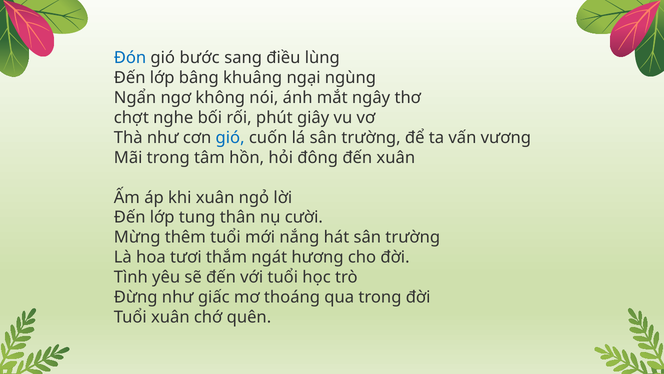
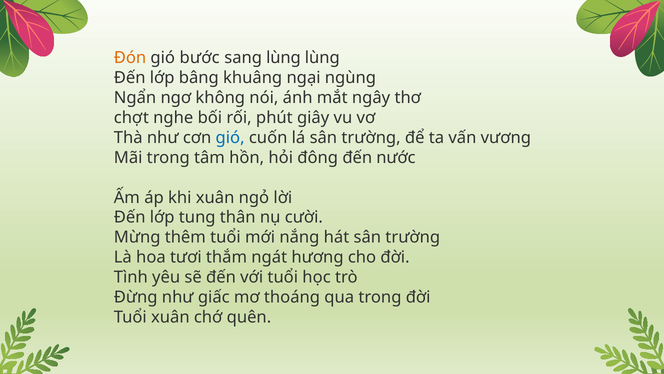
Đón colour: blue -> orange
sang điều: điều -> lùng
đến xuân: xuân -> nước
